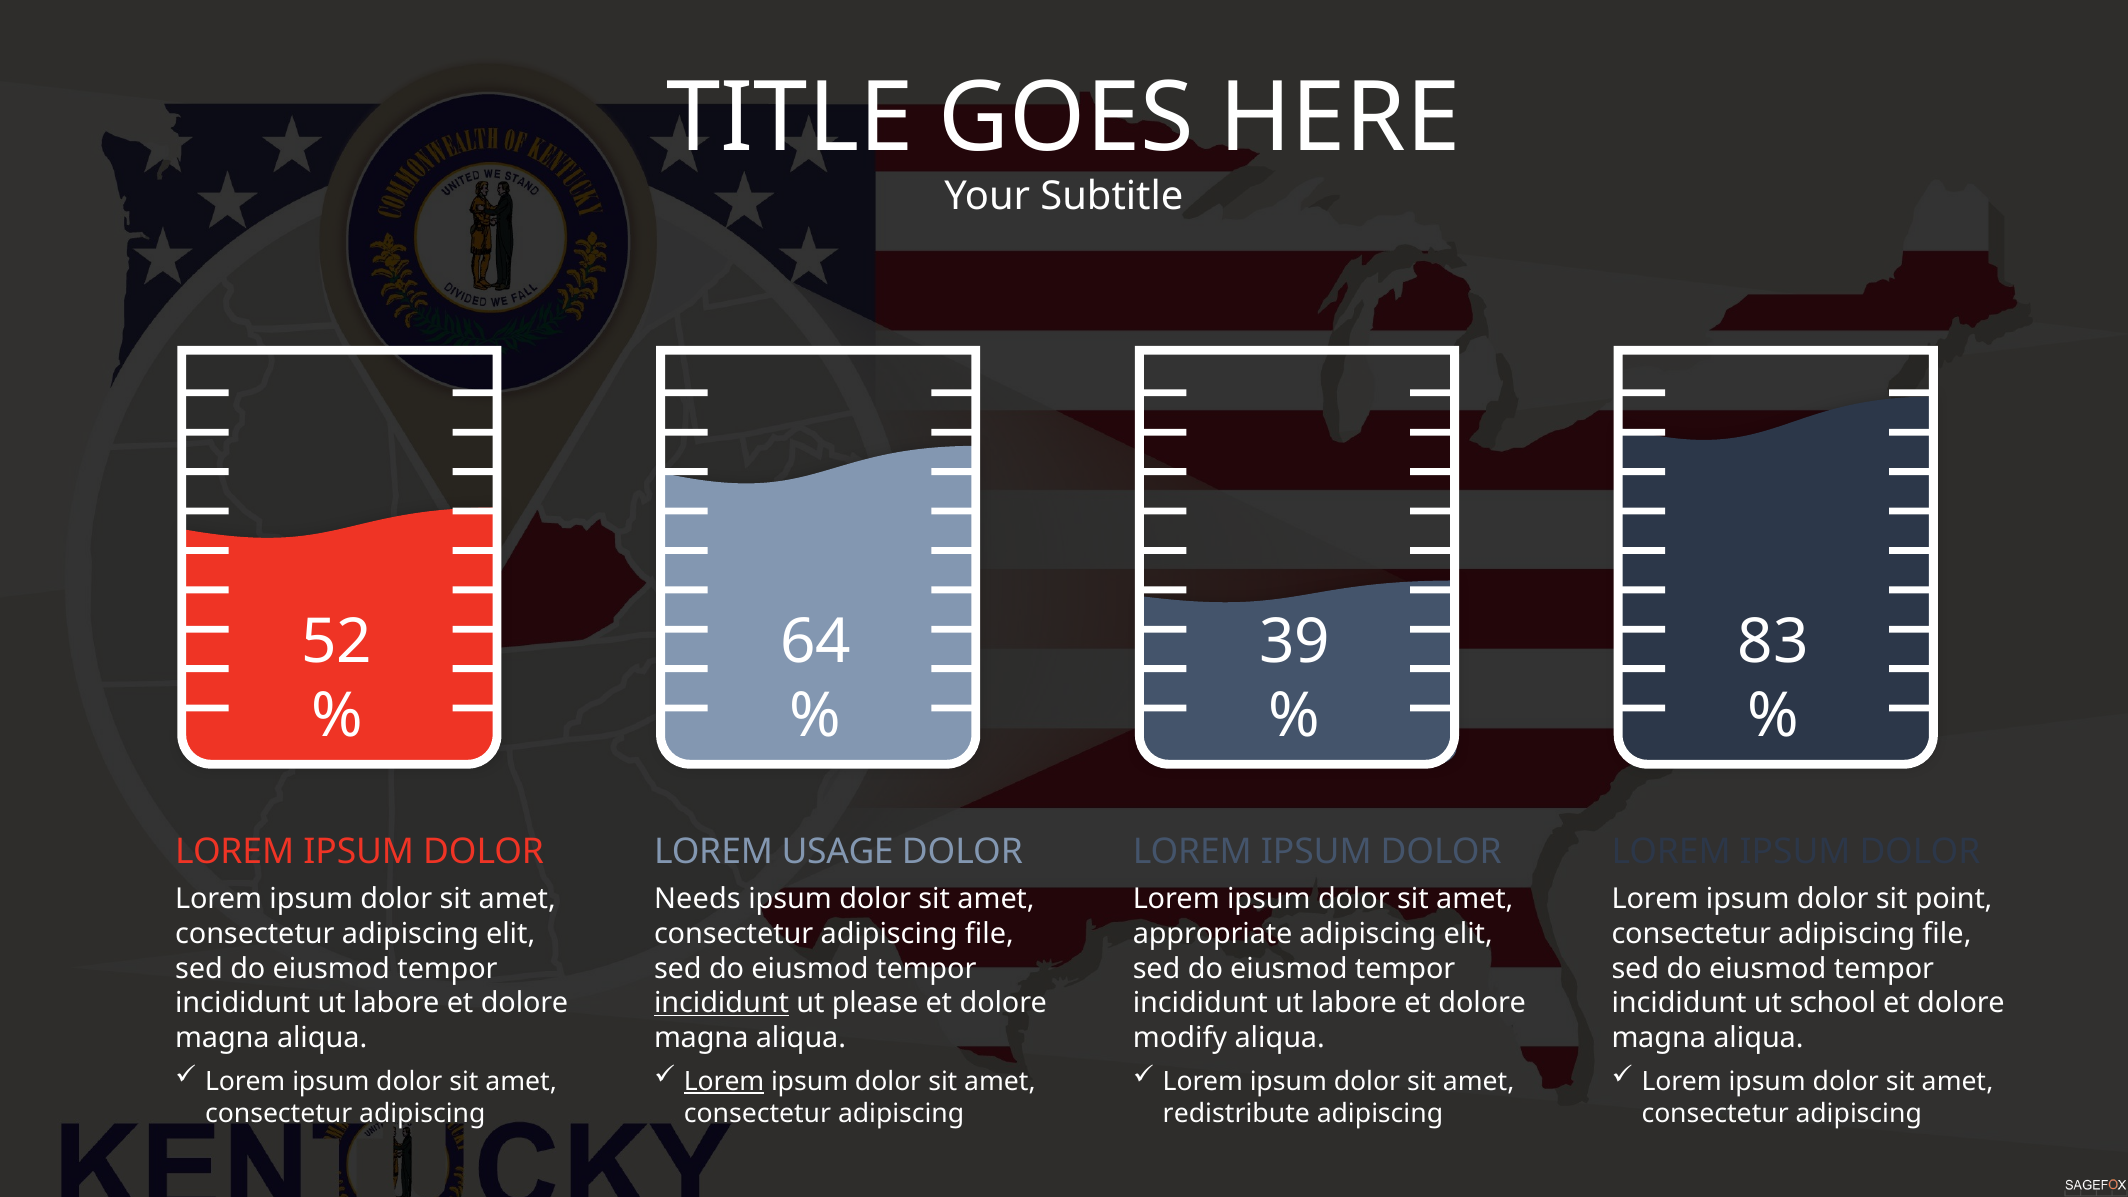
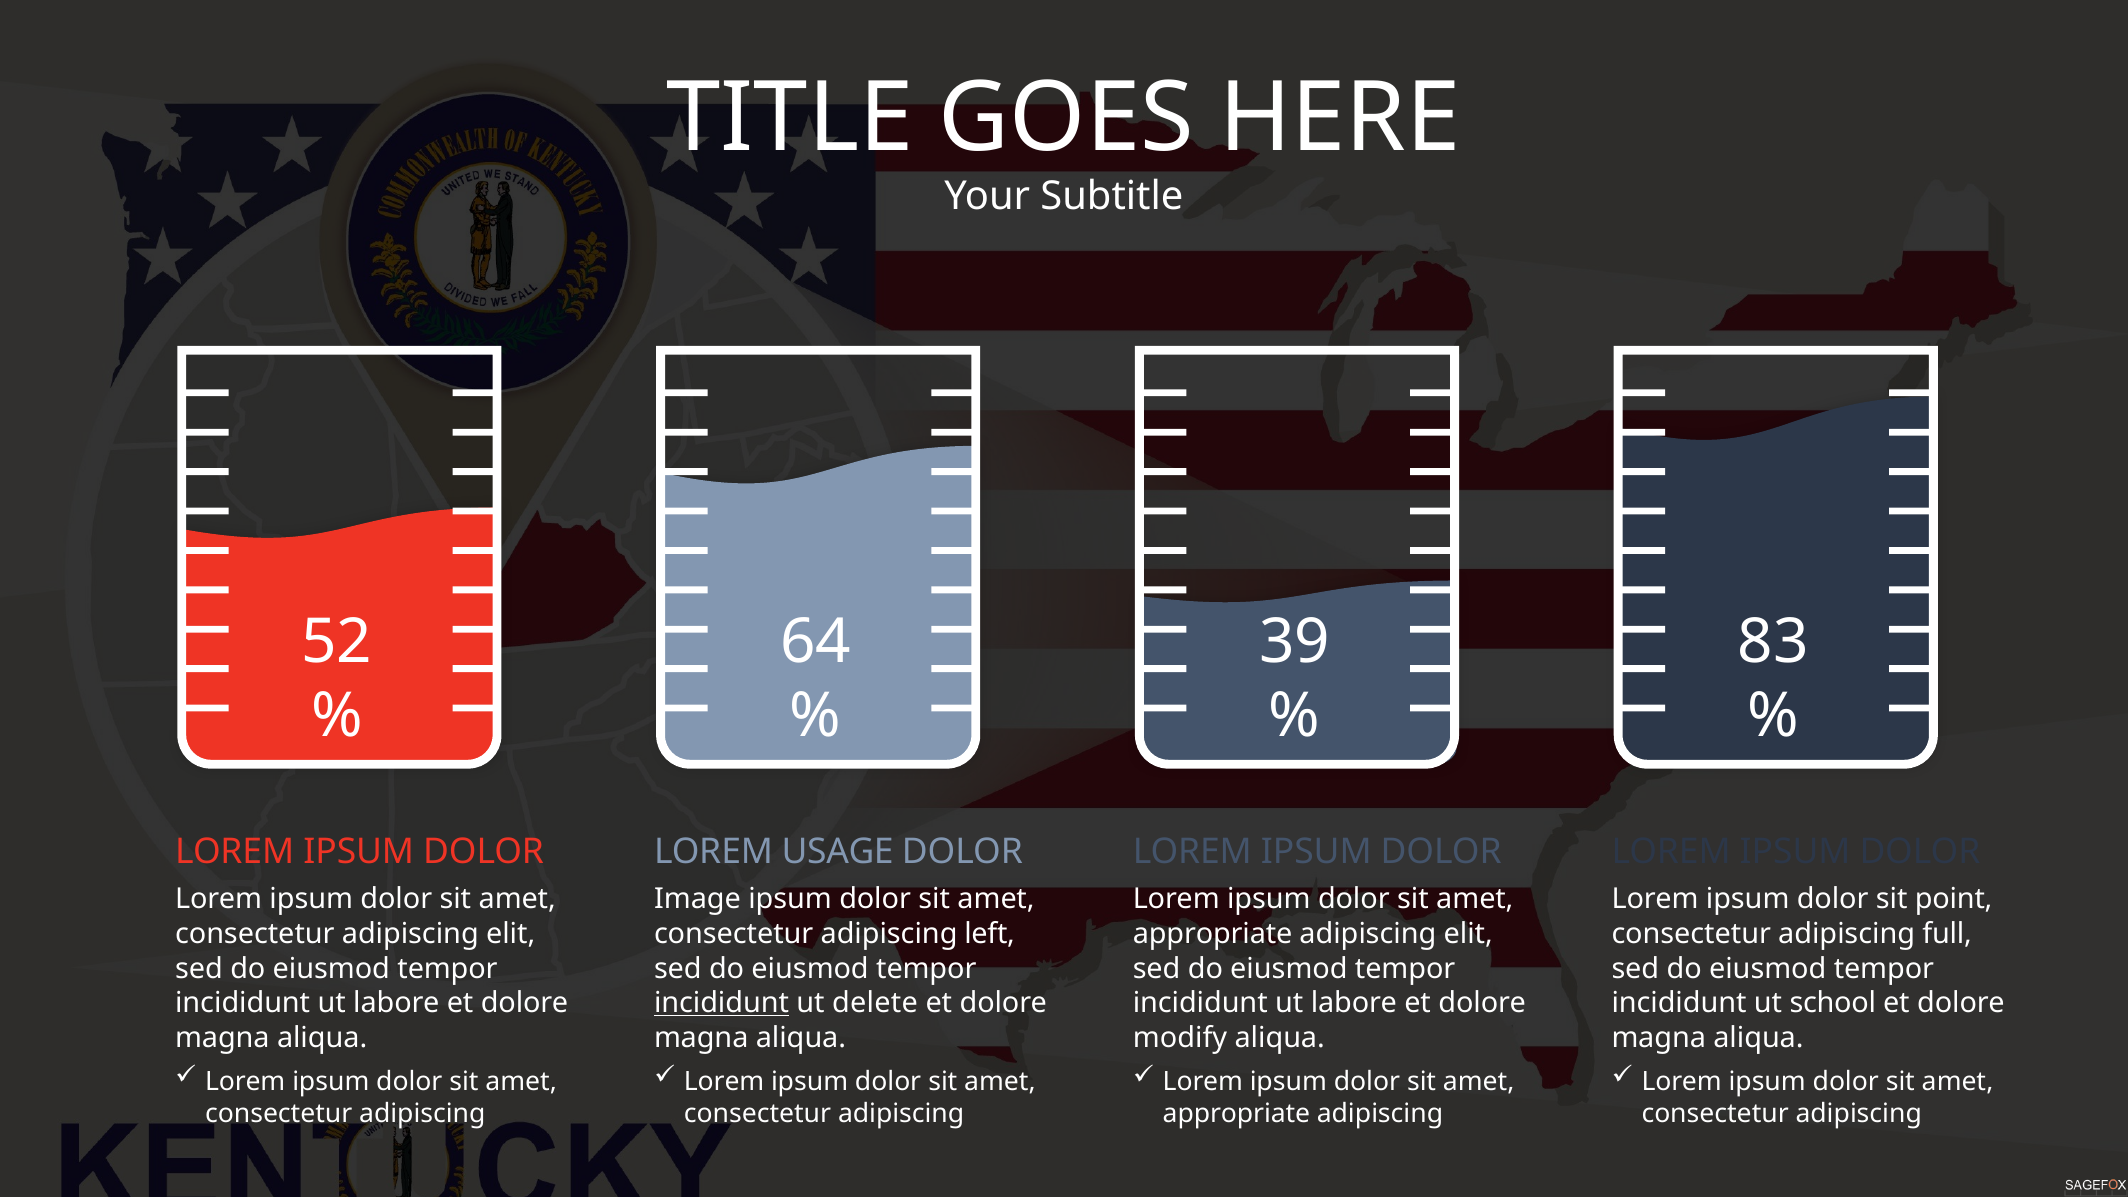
Needs: Needs -> Image
file at (989, 934): file -> left
file at (1947, 934): file -> full
please: please -> delete
Lorem at (724, 1081) underline: present -> none
redistribute at (1236, 1113): redistribute -> appropriate
